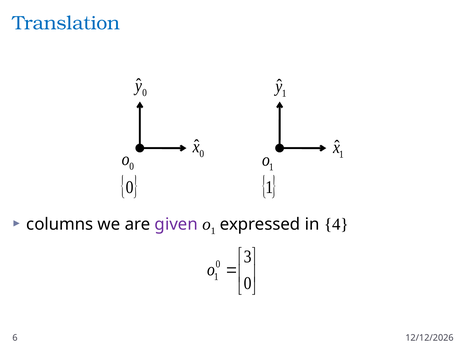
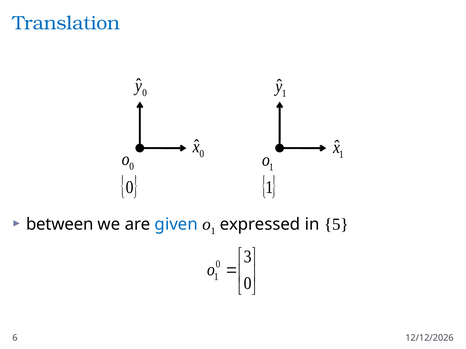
columns: columns -> between
given colour: purple -> blue
4: 4 -> 5
